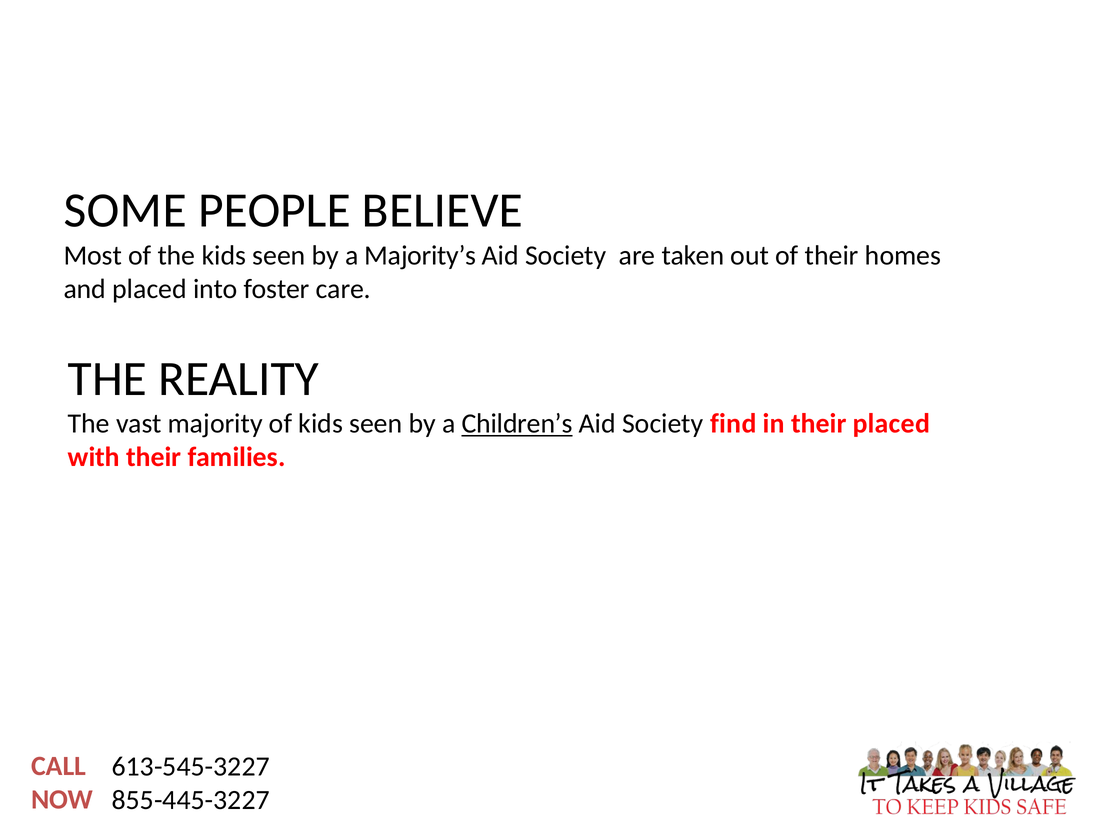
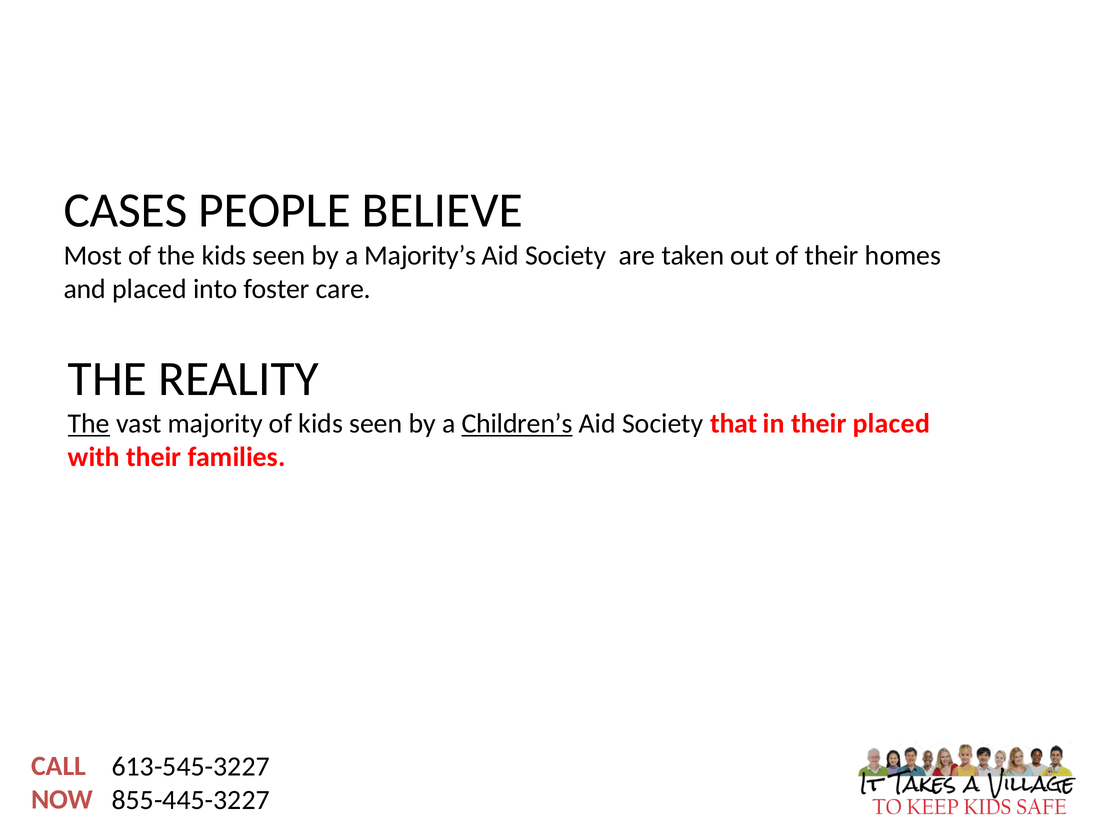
SOME: SOME -> CASES
The at (89, 424) underline: none -> present
find: find -> that
